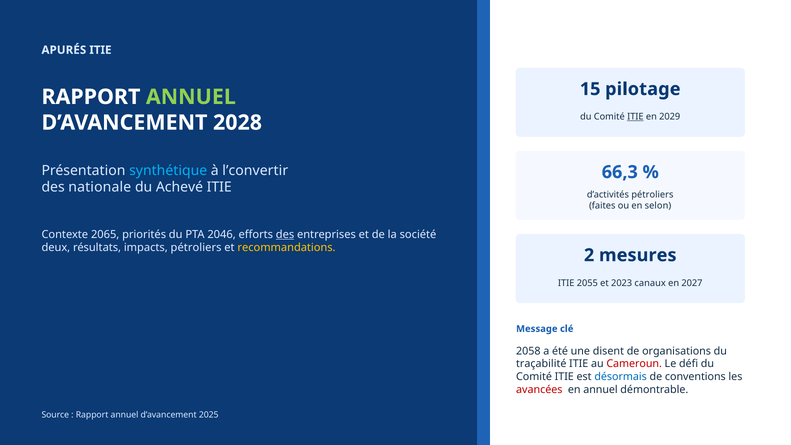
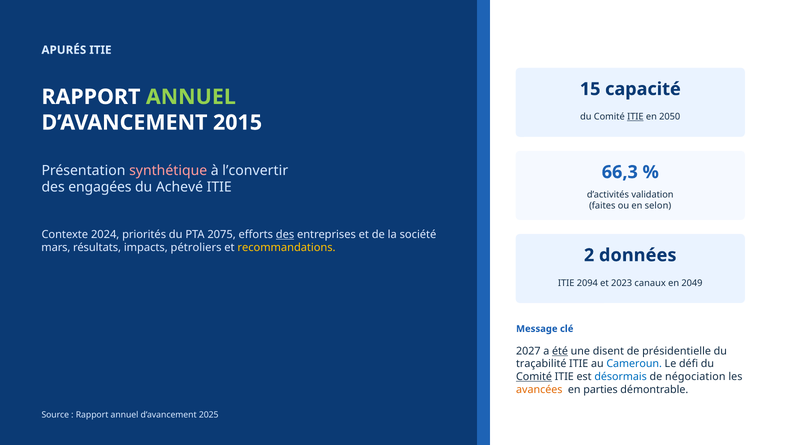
pilotage: pilotage -> capacité
2029: 2029 -> 2050
2028: 2028 -> 2015
synthétique colour: light blue -> pink
nationale: nationale -> engagées
d’activités pétroliers: pétroliers -> validation
2065: 2065 -> 2024
2046: 2046 -> 2075
deux: deux -> mars
mesures: mesures -> données
2055: 2055 -> 2094
2027: 2027 -> 2049
2058: 2058 -> 2027
été underline: none -> present
organisations: organisations -> présidentielle
Cameroun colour: red -> blue
Comité at (534, 377) underline: none -> present
conventions: conventions -> négociation
avancées colour: red -> orange
en annuel: annuel -> parties
